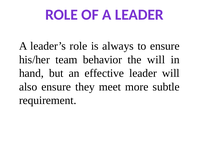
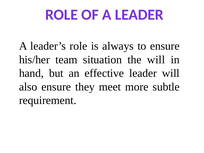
behavior: behavior -> situation
